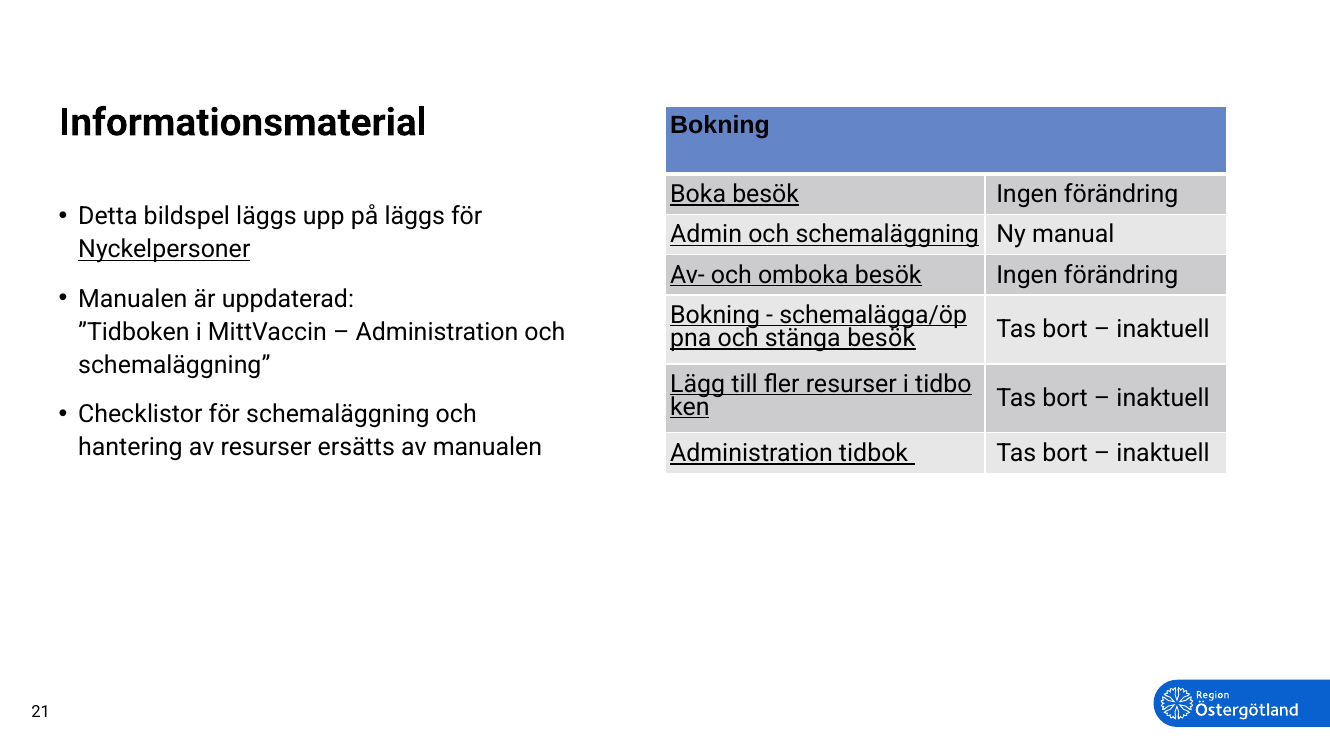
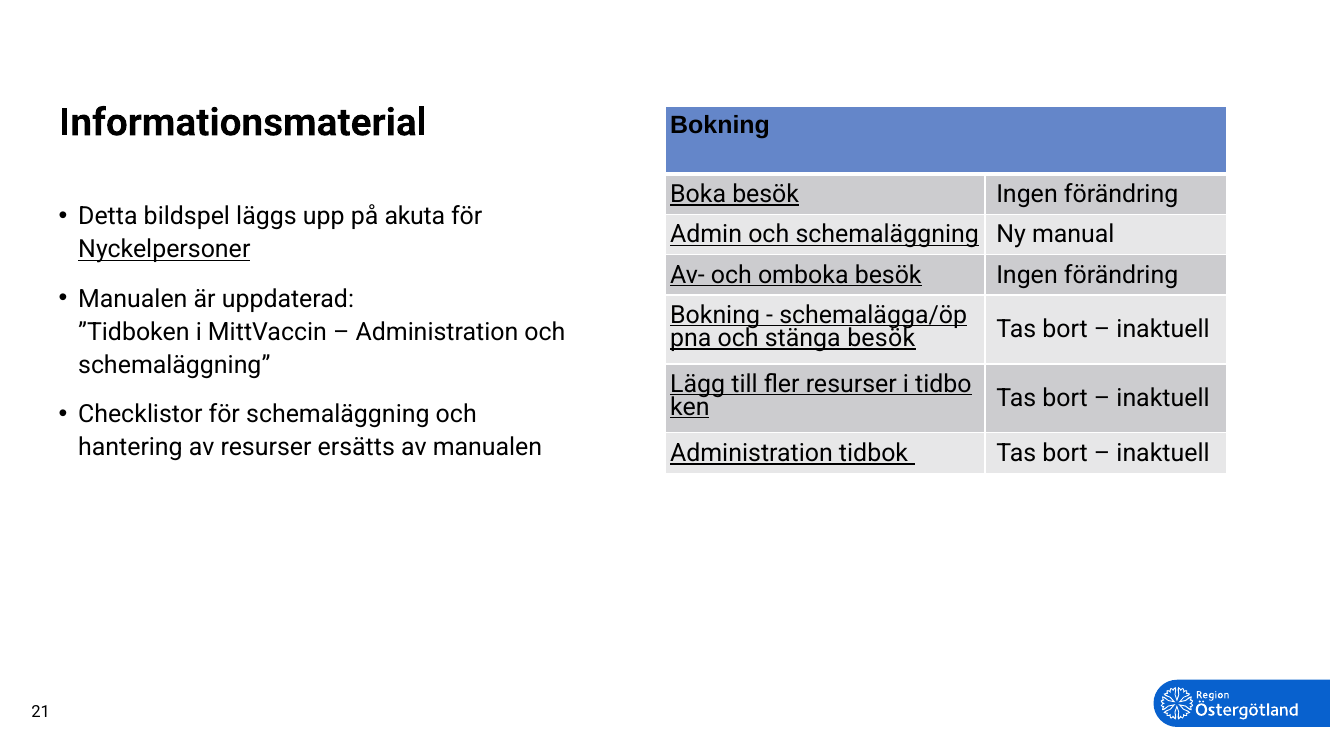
på läggs: läggs -> akuta
